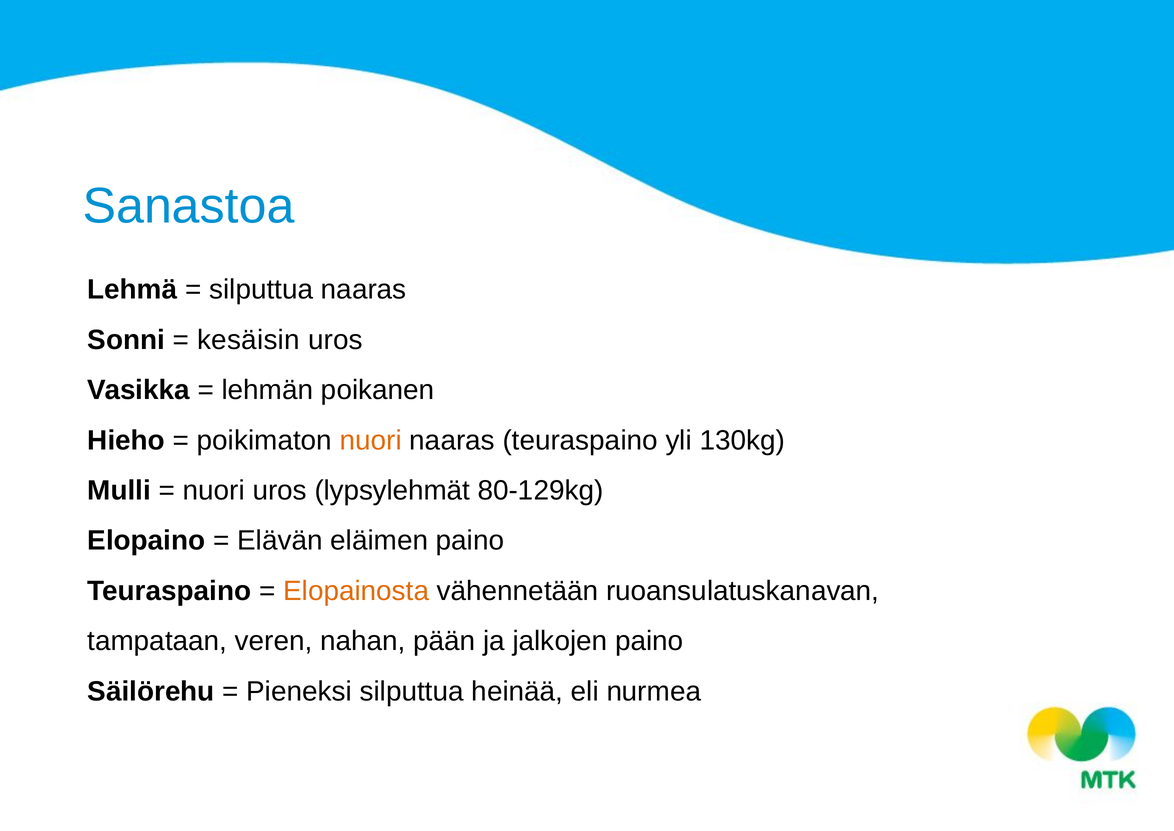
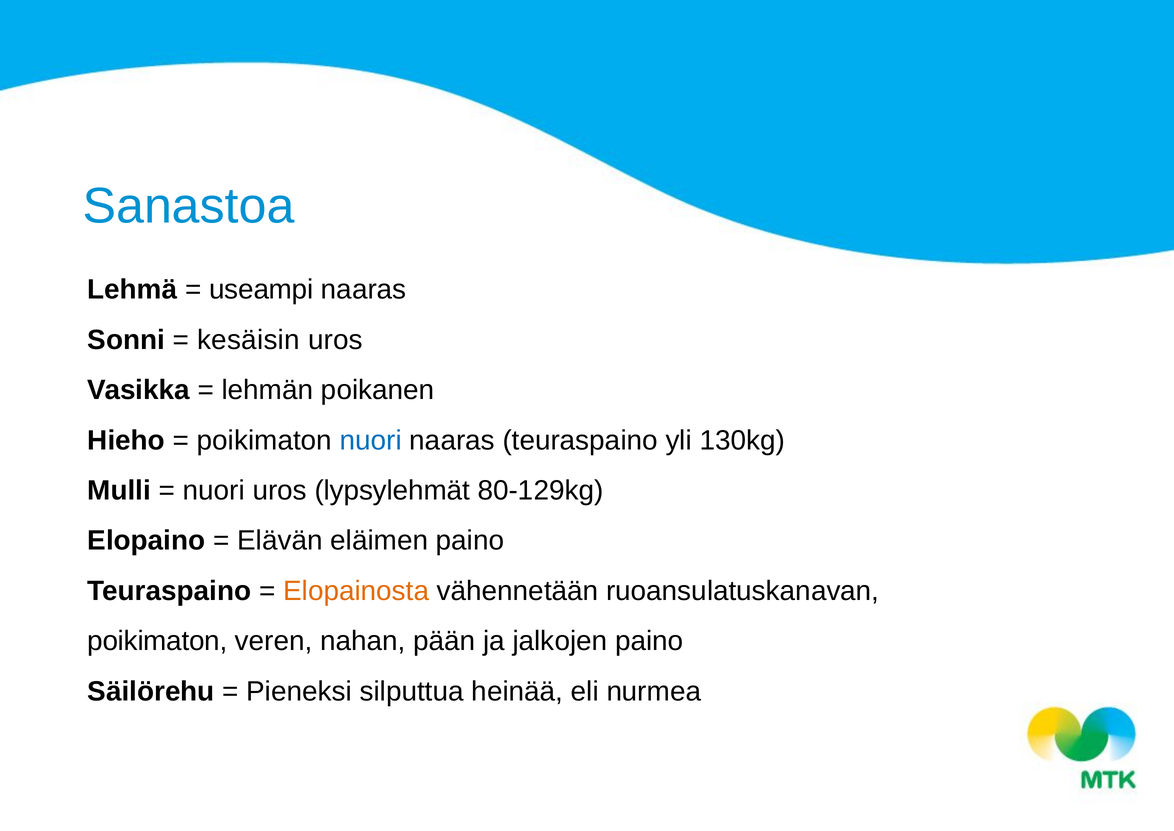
silputtua at (261, 289): silputtua -> useampi
nuori at (371, 440) colour: orange -> blue
tampataan at (157, 641): tampataan -> poikimaton
